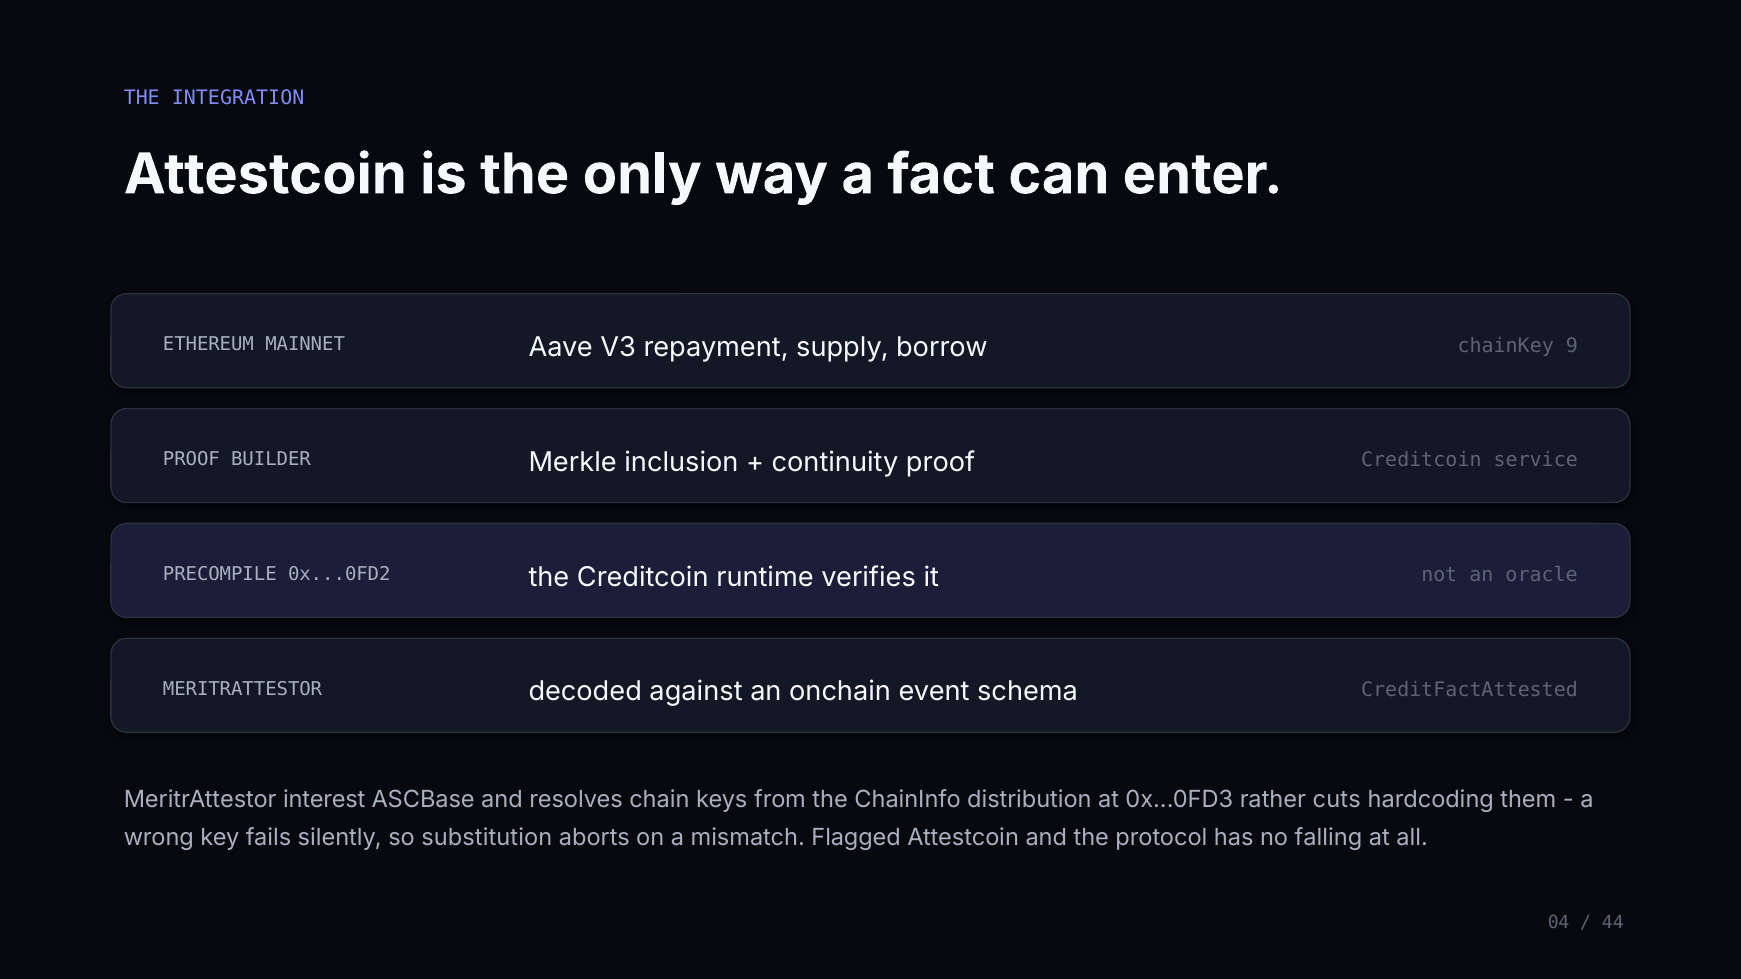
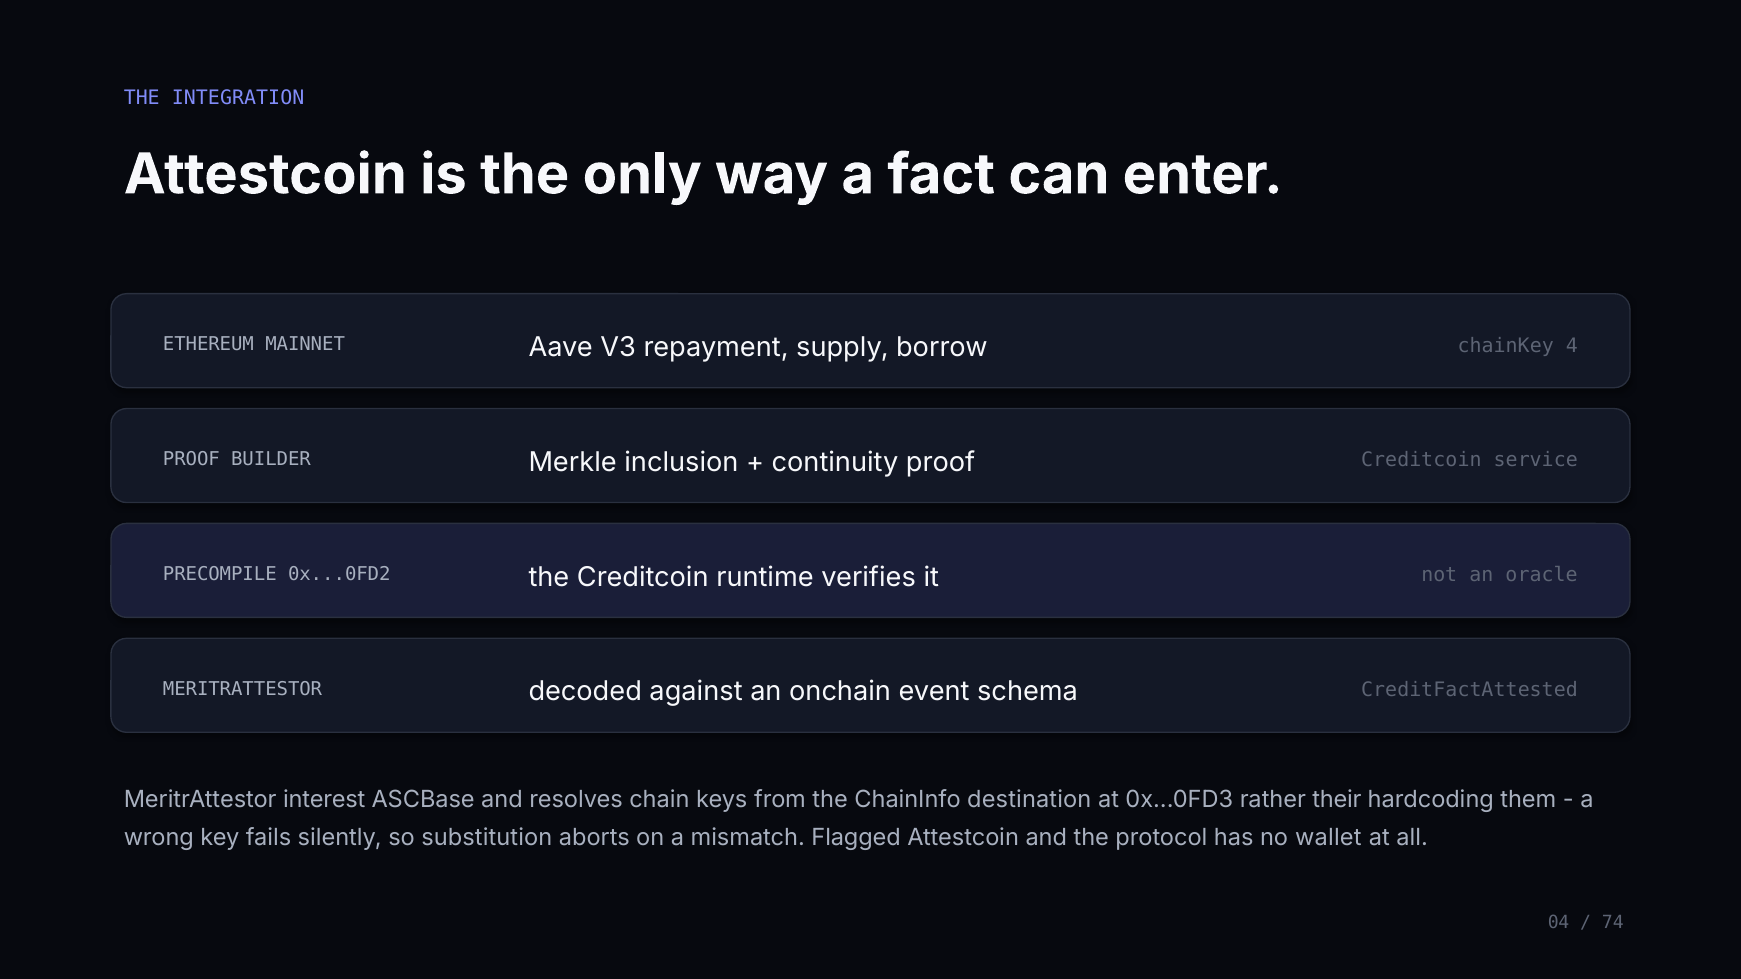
9: 9 -> 4
distribution: distribution -> destination
cuts: cuts -> their
falling: falling -> wallet
44: 44 -> 74
